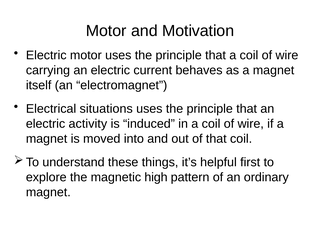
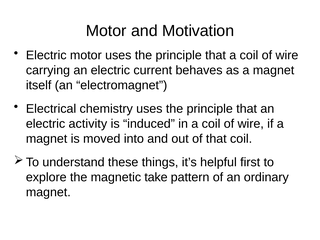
situations: situations -> chemistry
high: high -> take
